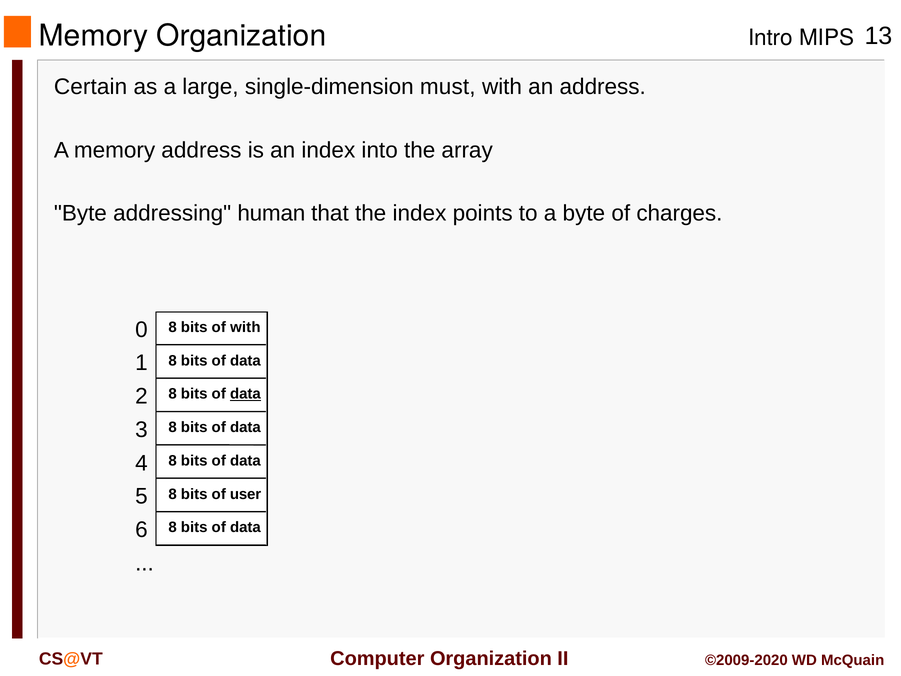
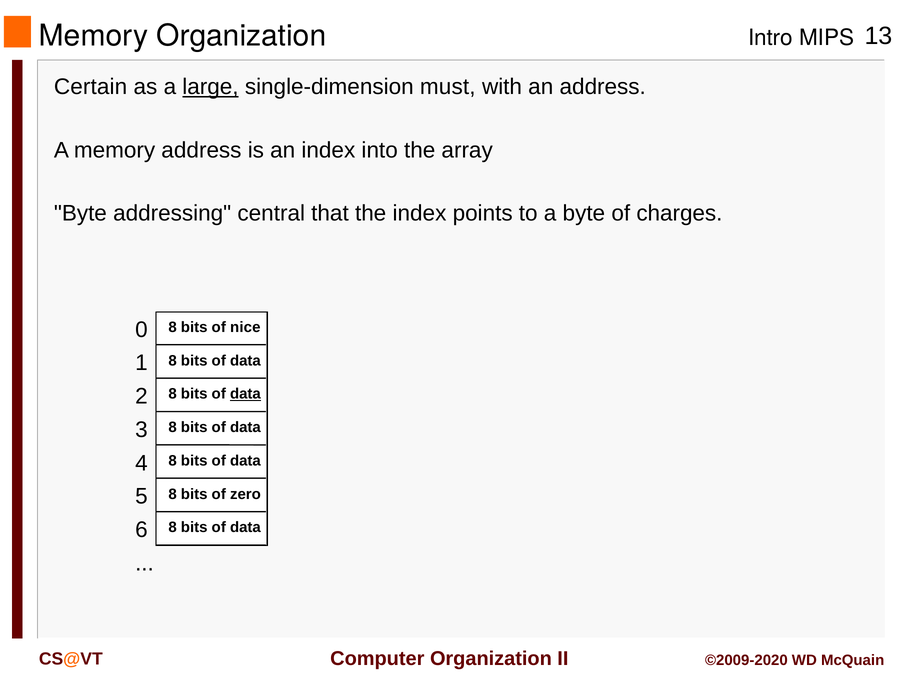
large underline: none -> present
human: human -> central
of with: with -> nice
user: user -> zero
